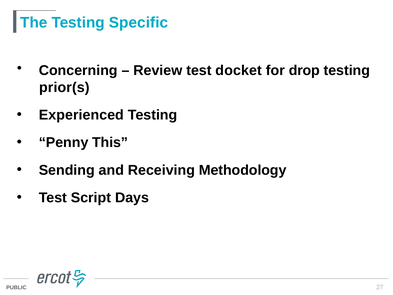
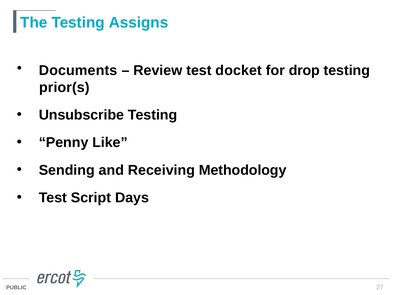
Specific: Specific -> Assigns
Concerning: Concerning -> Documents
Experienced: Experienced -> Unsubscribe
This: This -> Like
